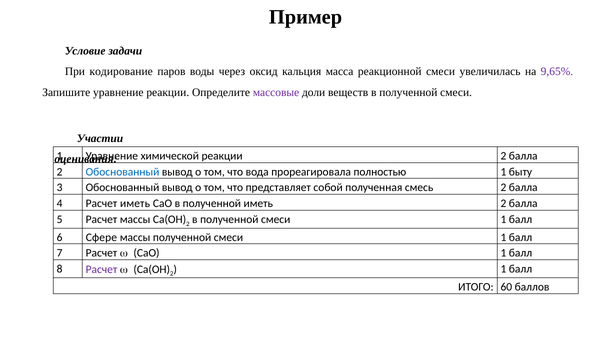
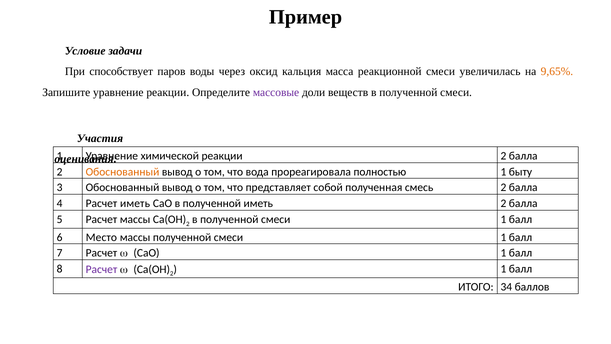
кодирование: кодирование -> способствует
9,65% colour: purple -> orange
Участии: Участии -> Участия
Обоснованный at (123, 172) colour: blue -> orange
Сфере: Сфере -> Место
60: 60 -> 34
